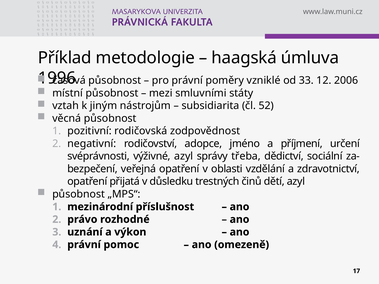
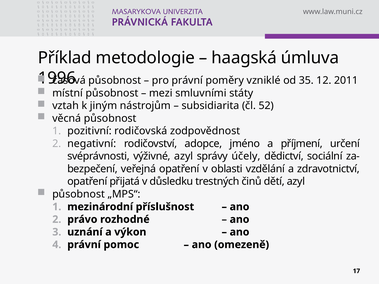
33: 33 -> 35
2006: 2006 -> 2011
třeba: třeba -> účely
